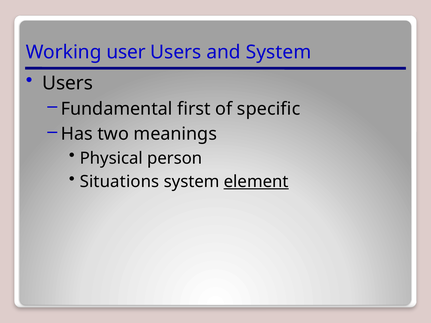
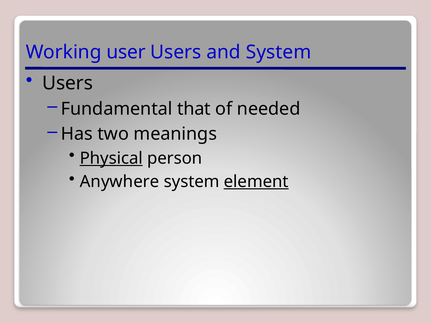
first: first -> that
specific: specific -> needed
Physical underline: none -> present
Situations: Situations -> Anywhere
